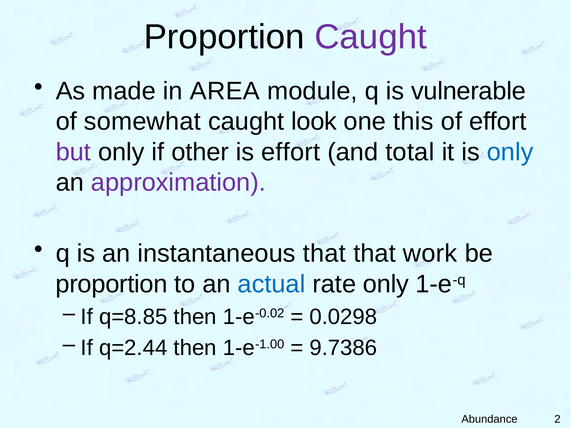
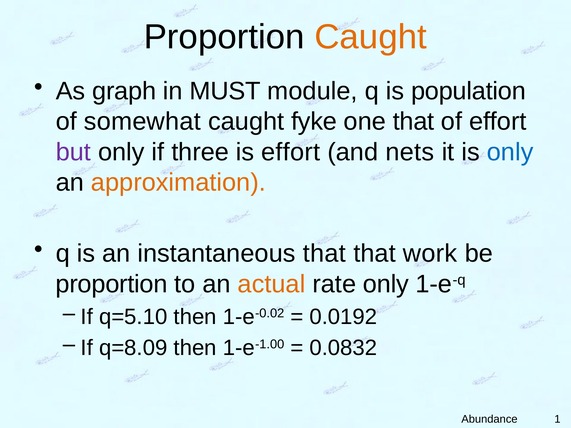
Caught at (371, 37) colour: purple -> orange
made: made -> graph
AREA: AREA -> MUST
vulnerable: vulnerable -> population
look: look -> fyke
one this: this -> that
other: other -> three
total: total -> nets
approximation colour: purple -> orange
actual colour: blue -> orange
q=8.85: q=8.85 -> q=5.10
0.0298: 0.0298 -> 0.0192
q=2.44: q=2.44 -> q=8.09
9.7386: 9.7386 -> 0.0832
2: 2 -> 1
